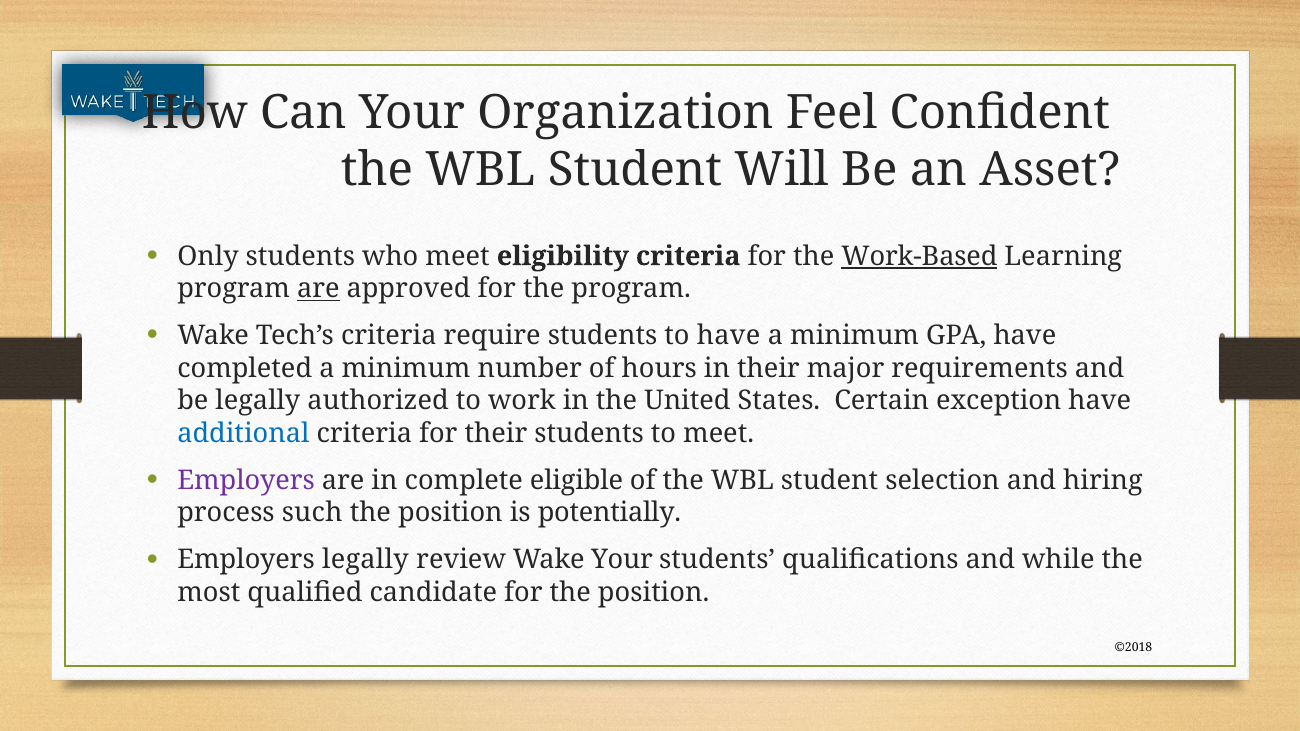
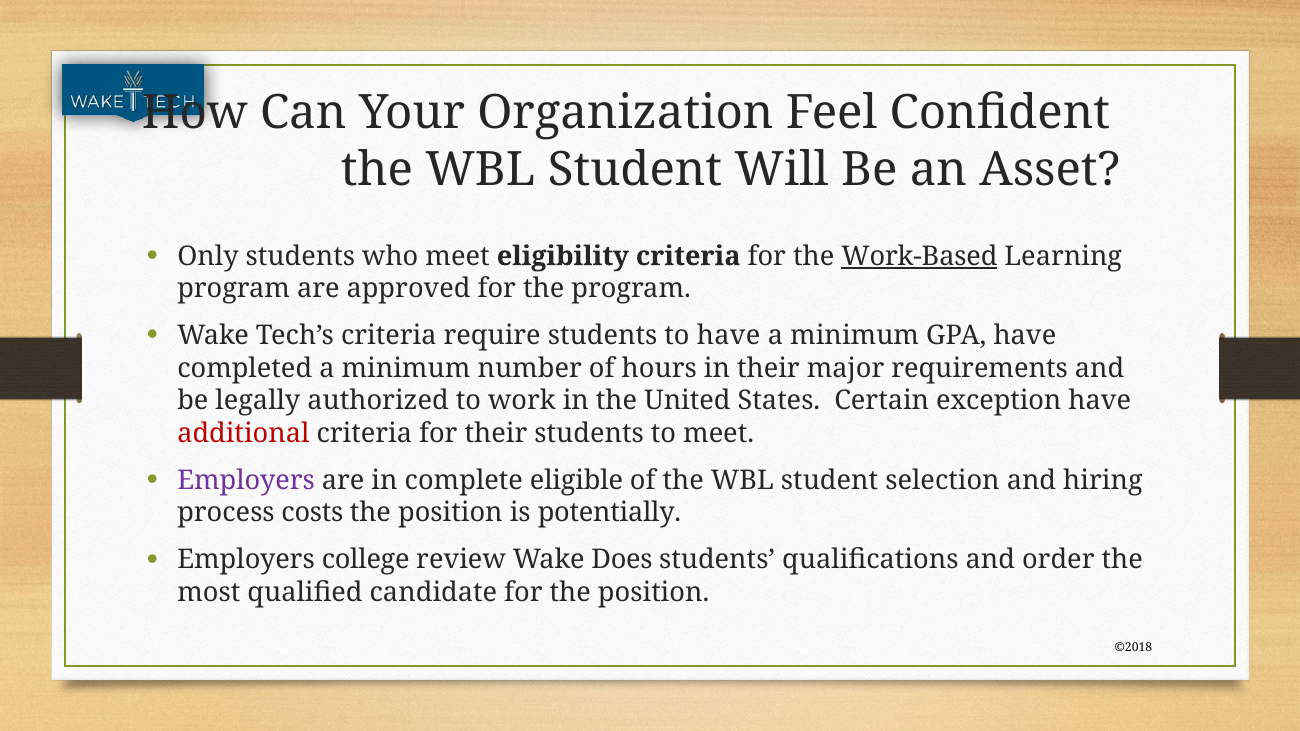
are at (318, 289) underline: present -> none
additional colour: blue -> red
such: such -> costs
Employers legally: legally -> college
Wake Your: Your -> Does
while: while -> order
